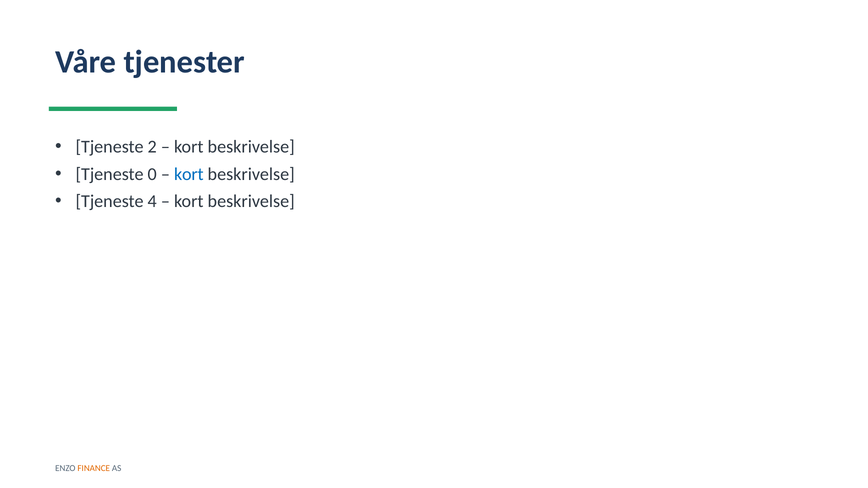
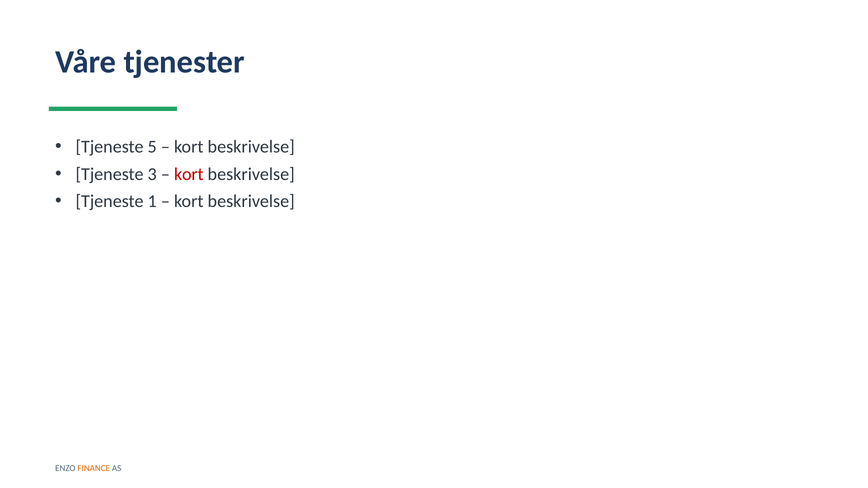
2: 2 -> 5
0: 0 -> 3
kort at (189, 174) colour: blue -> red
4: 4 -> 1
